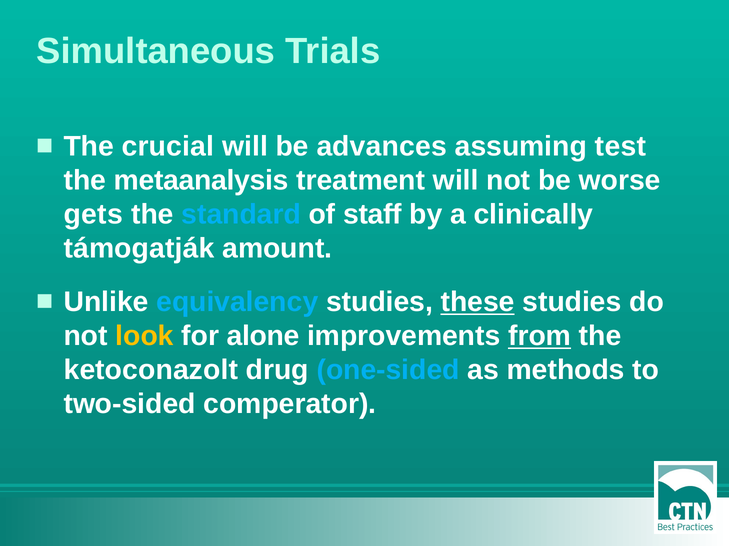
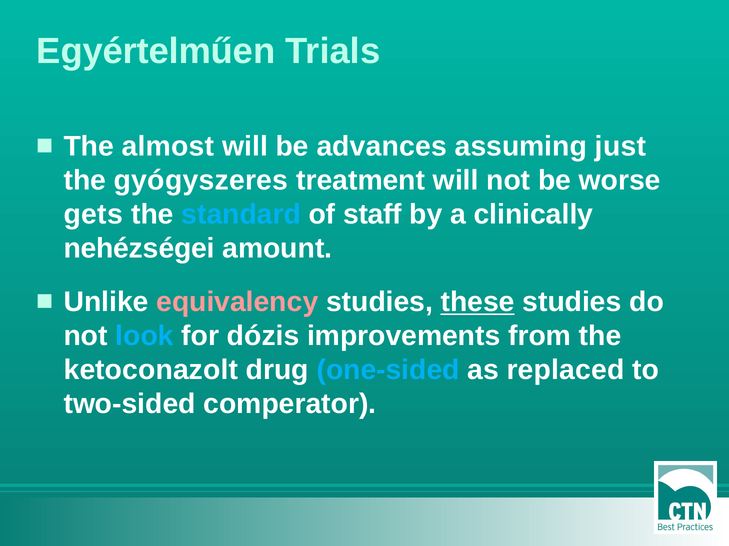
Simultaneous: Simultaneous -> Egyértelműen
crucial: crucial -> almost
test: test -> just
metaanalysis: metaanalysis -> gyógyszeres
támogatják: támogatják -> nehézségei
equivalency colour: light blue -> pink
look colour: yellow -> light blue
alone: alone -> dózis
from underline: present -> none
methods: methods -> replaced
